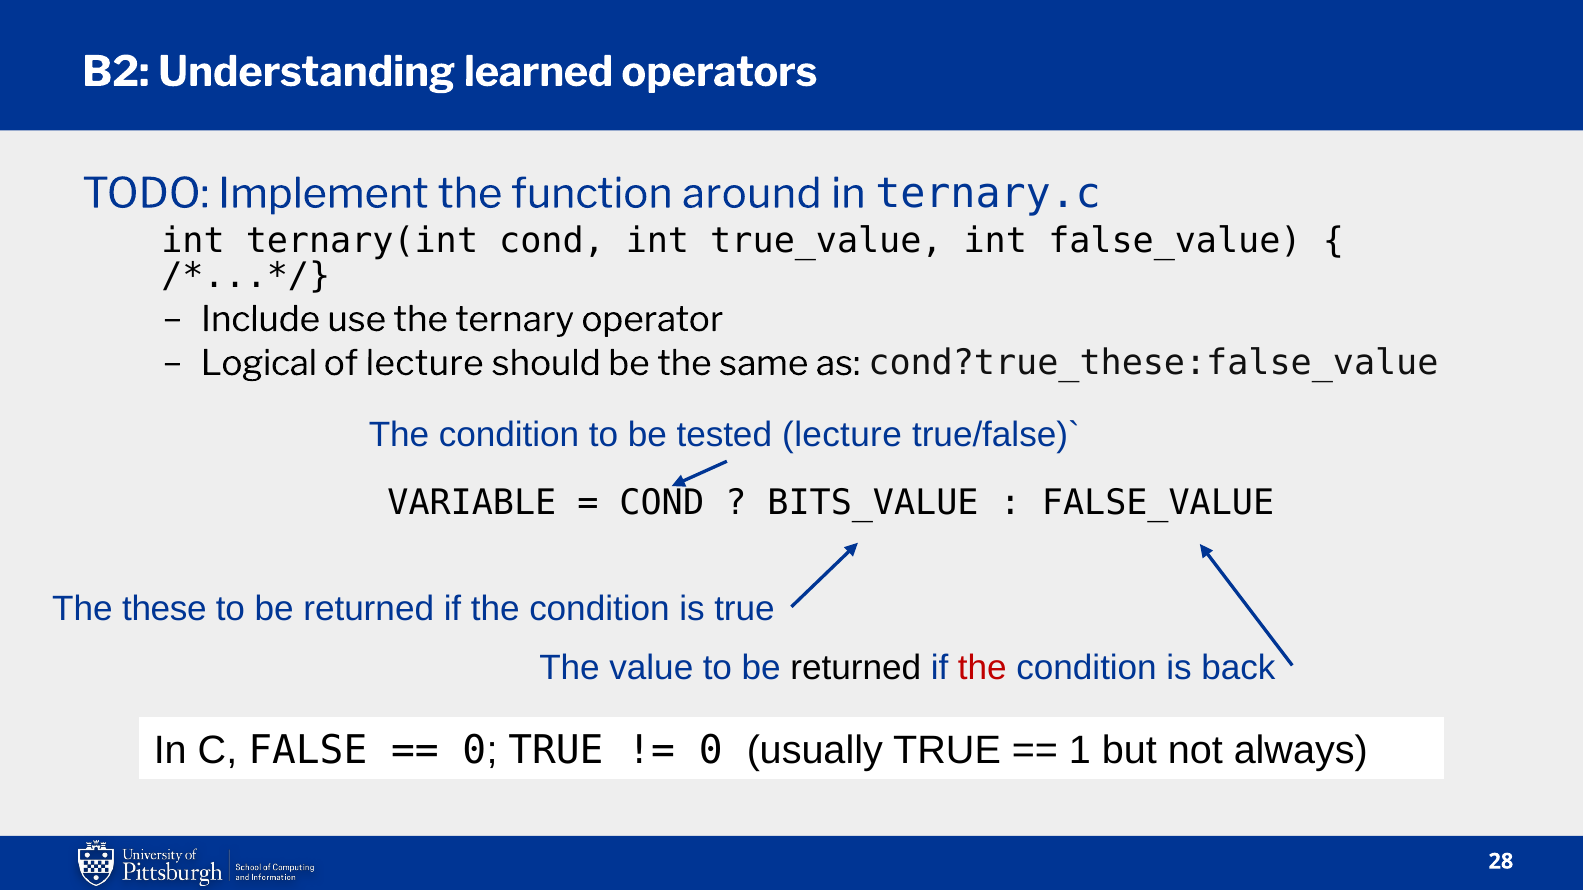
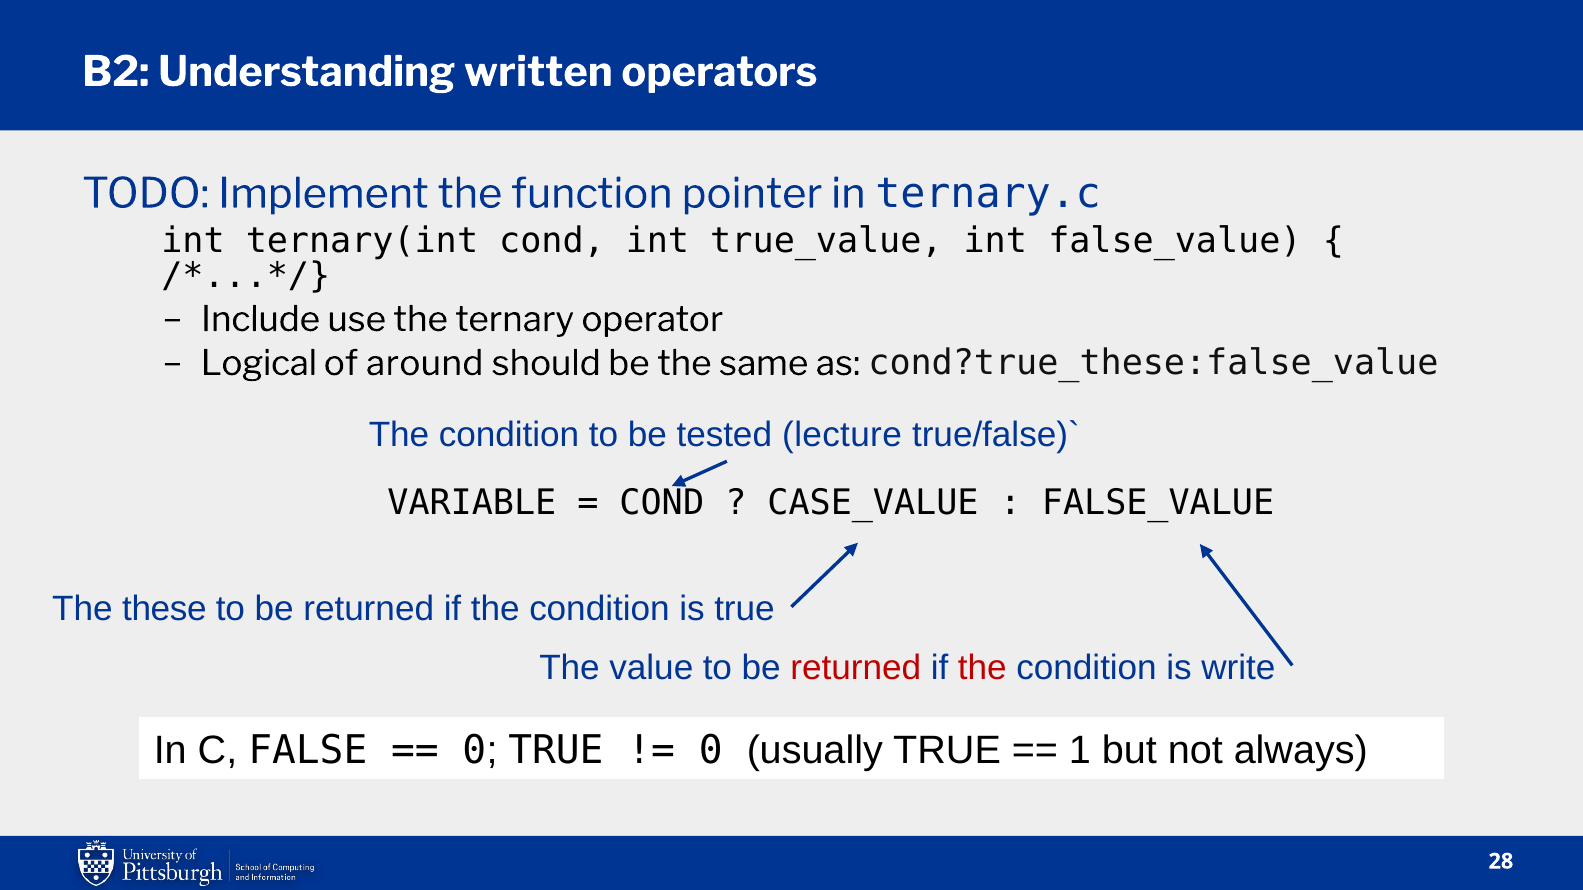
learned: learned -> written
around: around -> pointer
of lecture: lecture -> around
BITS_VALUE: BITS_VALUE -> CASE_VALUE
returned at (856, 668) colour: black -> red
back: back -> write
